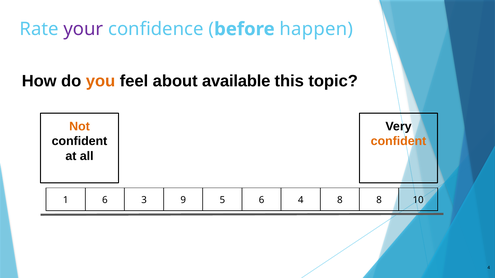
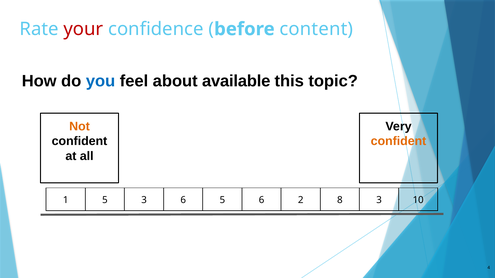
your colour: purple -> red
happen: happen -> content
you colour: orange -> blue
1 6: 6 -> 5
3 9: 9 -> 6
6 4: 4 -> 2
8 8: 8 -> 3
